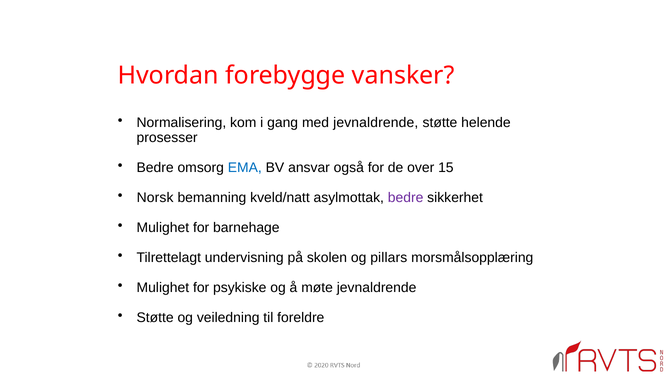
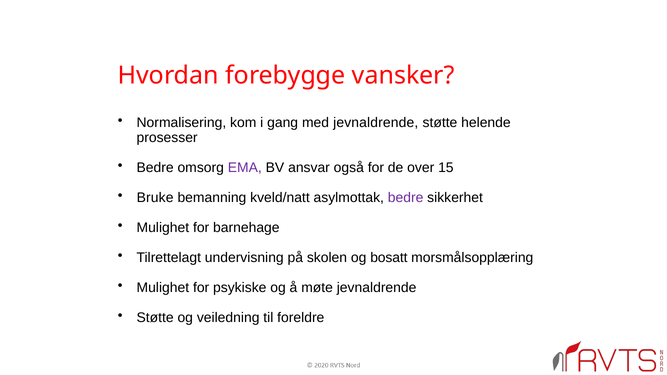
EMA colour: blue -> purple
Norsk: Norsk -> Bruke
pillars: pillars -> bosatt
